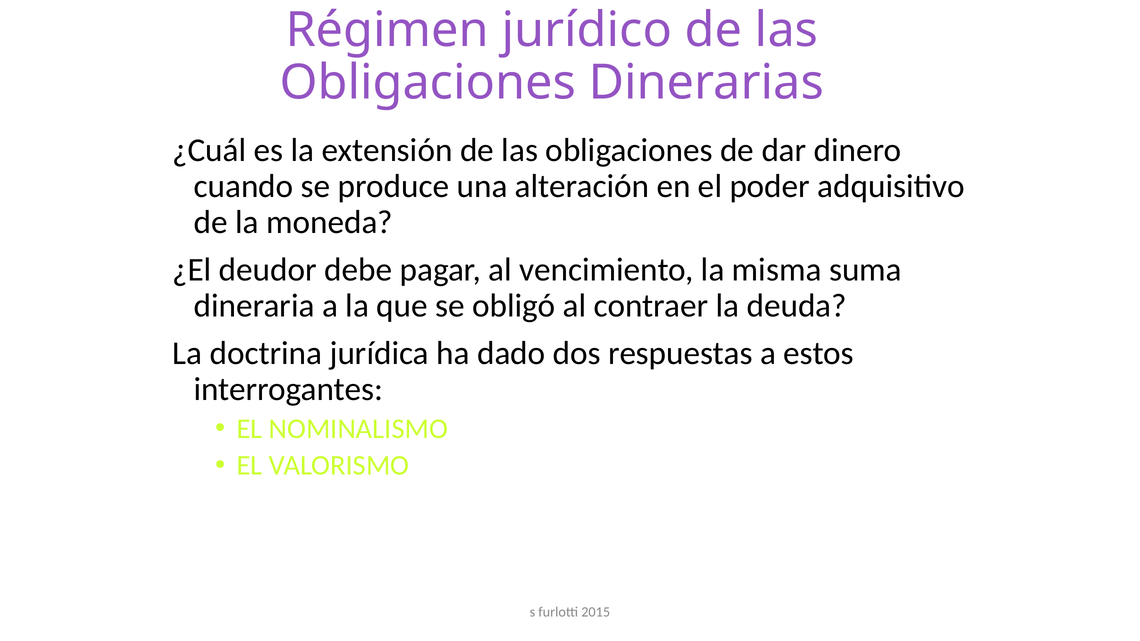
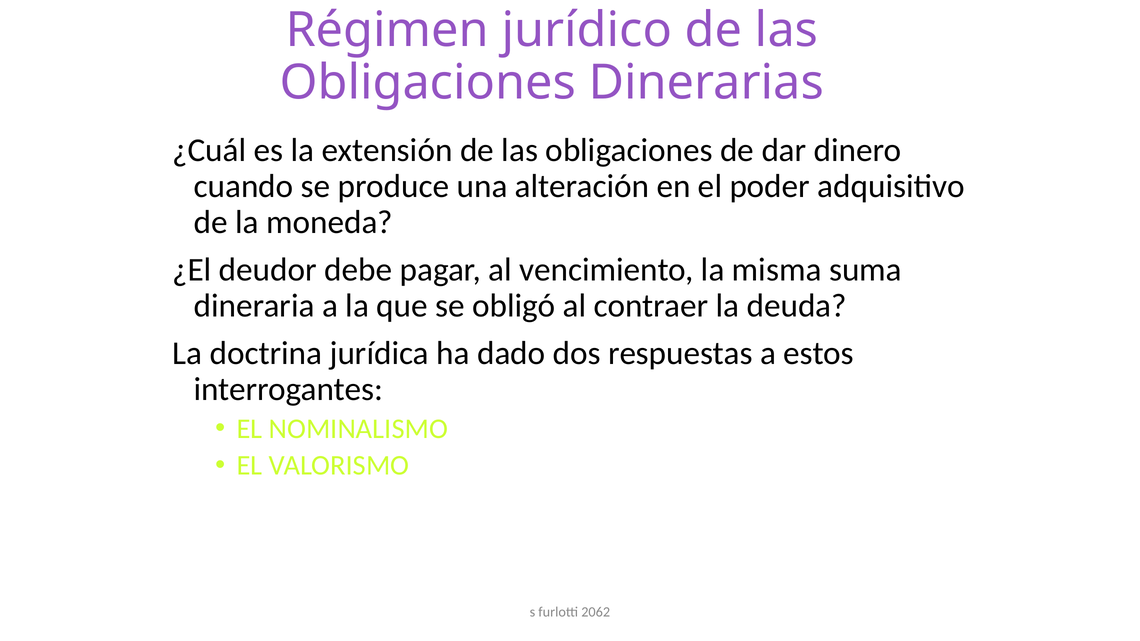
2015: 2015 -> 2062
